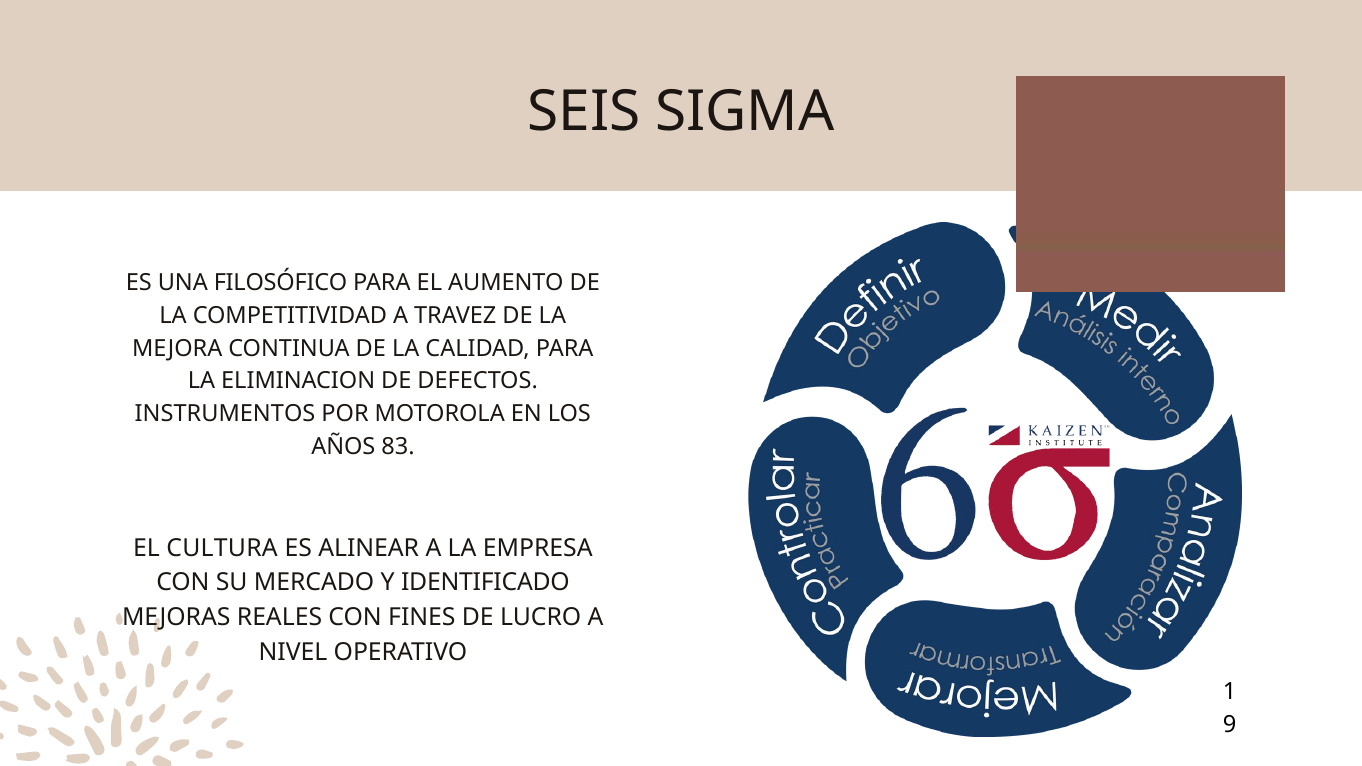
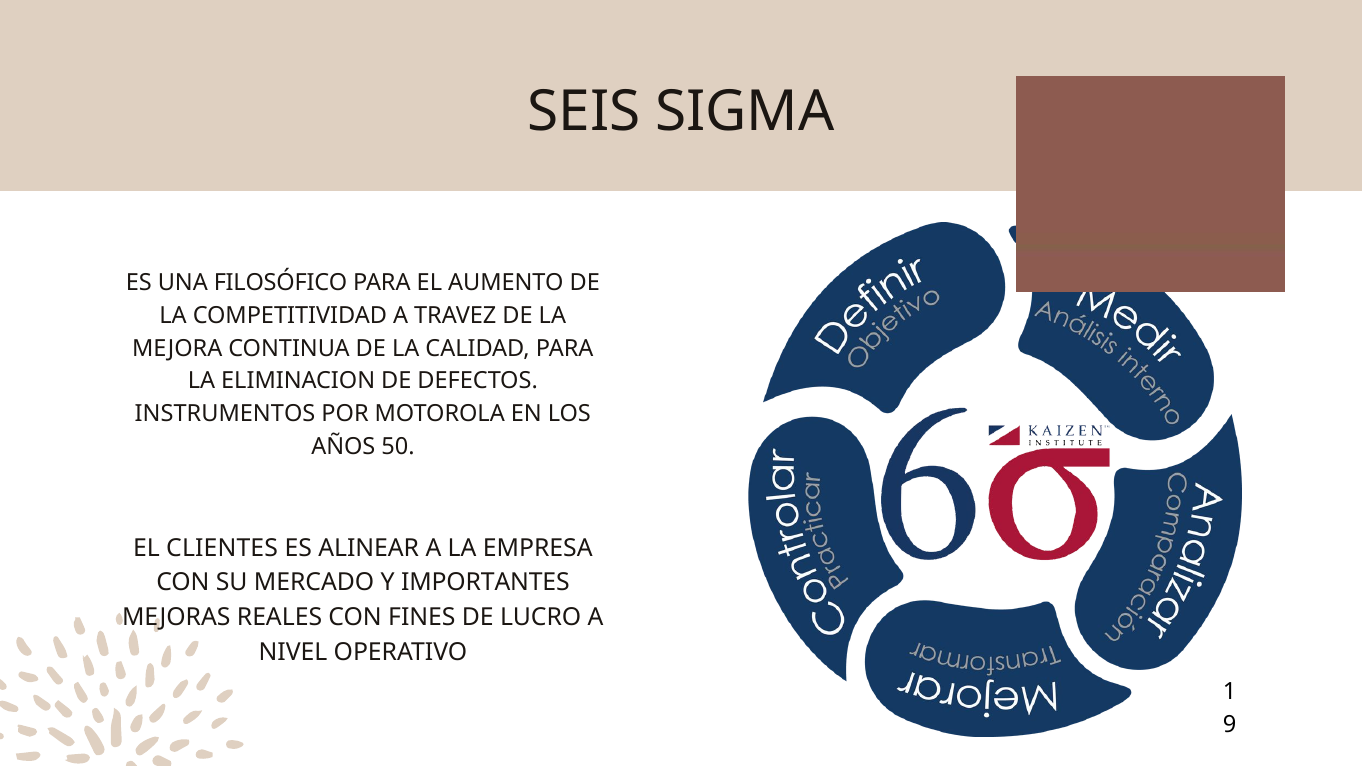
83: 83 -> 50
CULTURA: CULTURA -> CLIENTES
IDENTIFICADO: IDENTIFICADO -> IMPORTANTES
